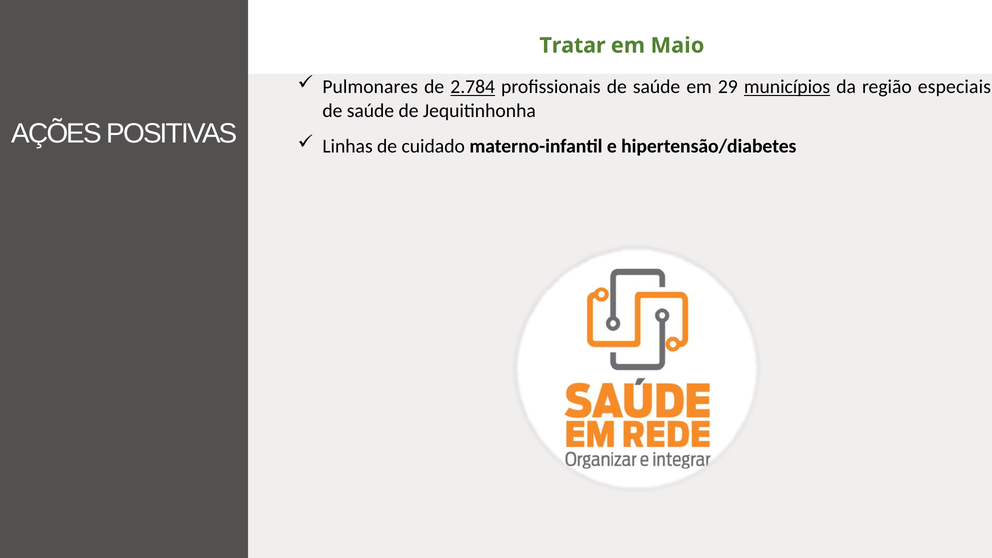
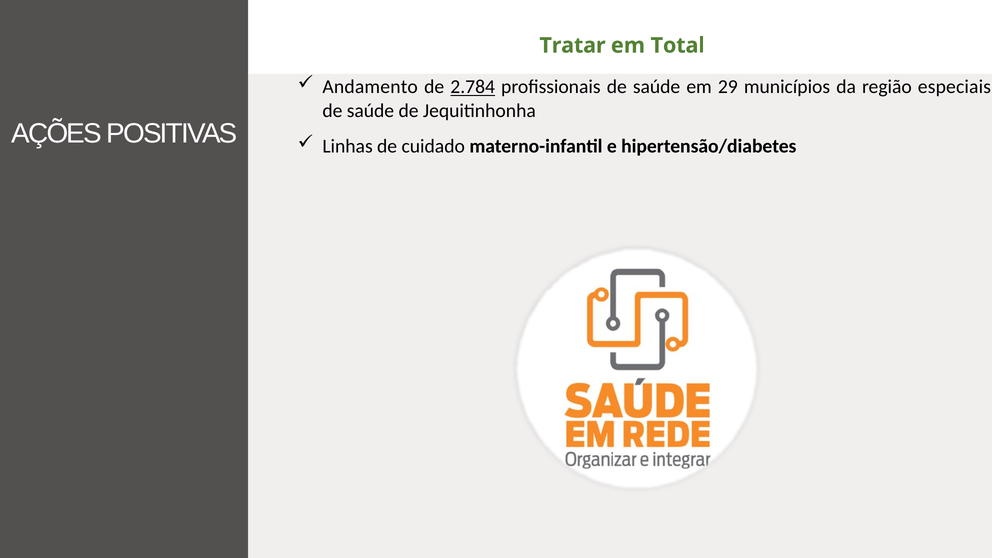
Maio: Maio -> Total
Pulmonares: Pulmonares -> Andamento
municípios underline: present -> none
